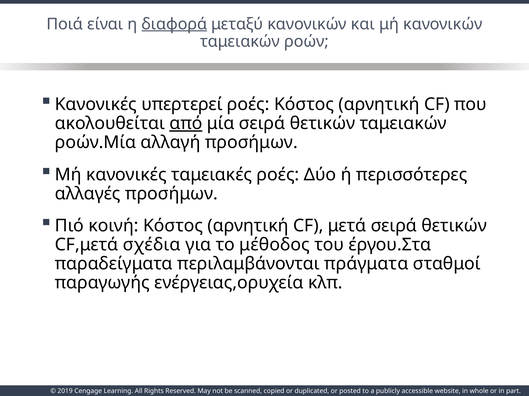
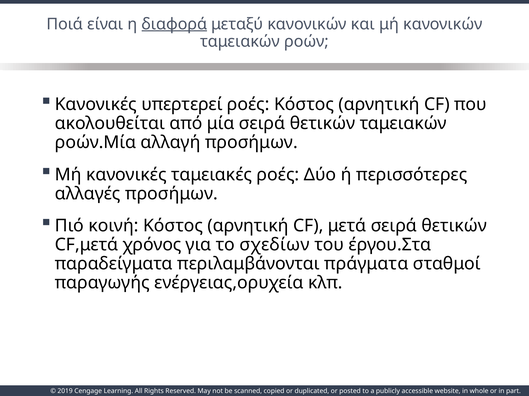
από underline: present -> none
σχέδια: σχέδια -> χρόνος
μέθοδος: μέθοδος -> σχεδίων
